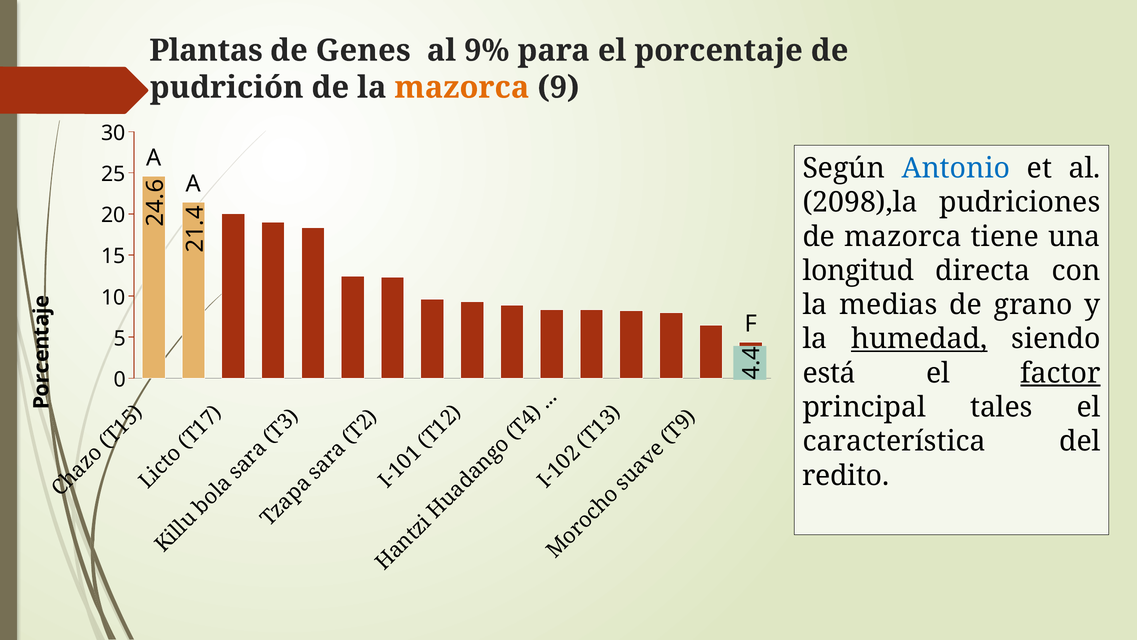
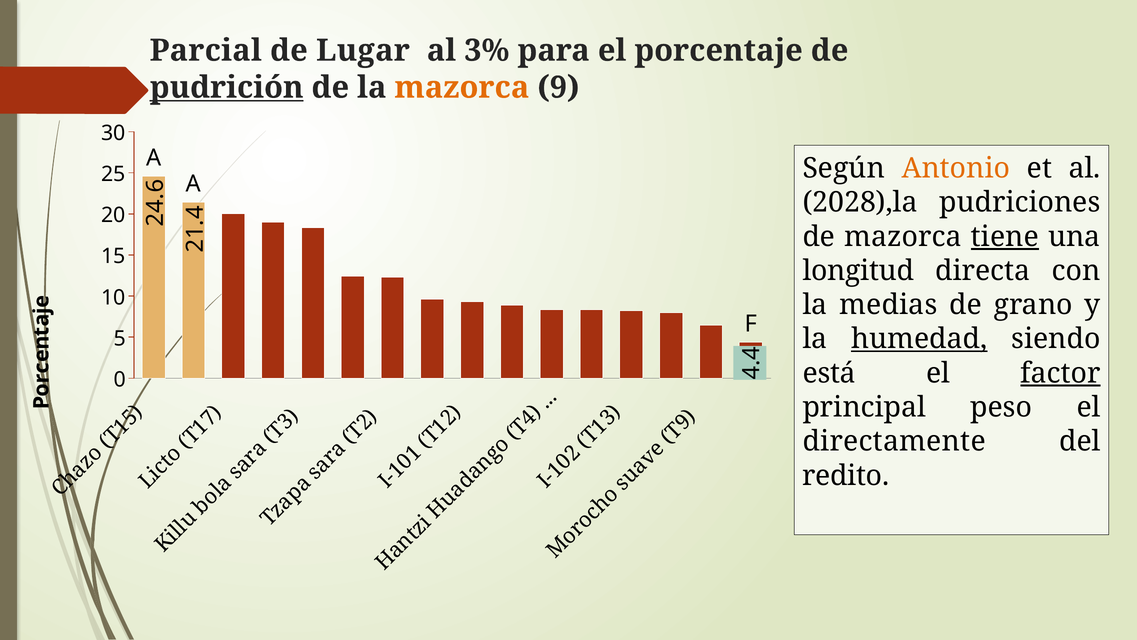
Plantas: Plantas -> Parcial
Genes: Genes -> Lugar
9%: 9% -> 3%
pudrición underline: none -> present
Antonio colour: blue -> orange
2098),la: 2098),la -> 2028),la
tiene underline: none -> present
tales: tales -> peso
característica: característica -> directamente
